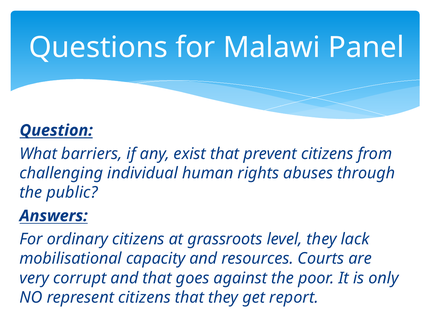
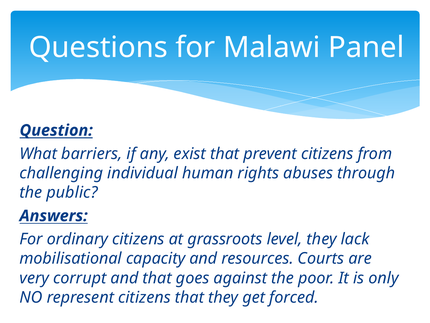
report: report -> forced
